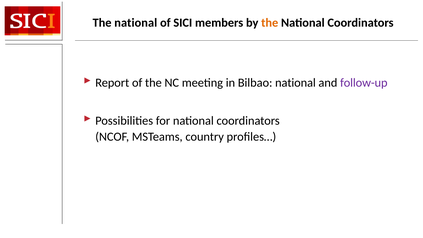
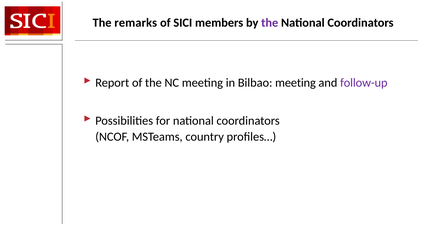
national at (136, 23): national -> remarks
the at (270, 23) colour: orange -> purple
Bilbao national: national -> meeting
